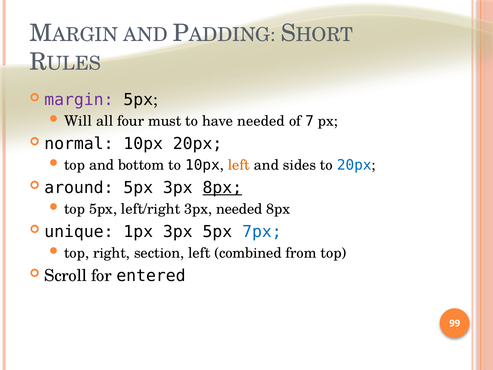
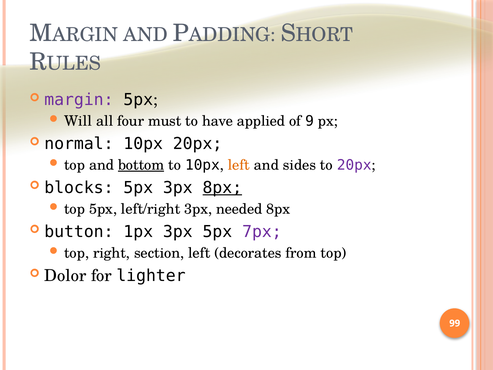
have needed: needed -> applied
7: 7 -> 9
bottom underline: none -> present
20px at (354, 165) colour: blue -> purple
around: around -> blocks
unique: unique -> button
7px colour: blue -> purple
combined: combined -> decorates
Scroll: Scroll -> Dolor
entered: entered -> lighter
